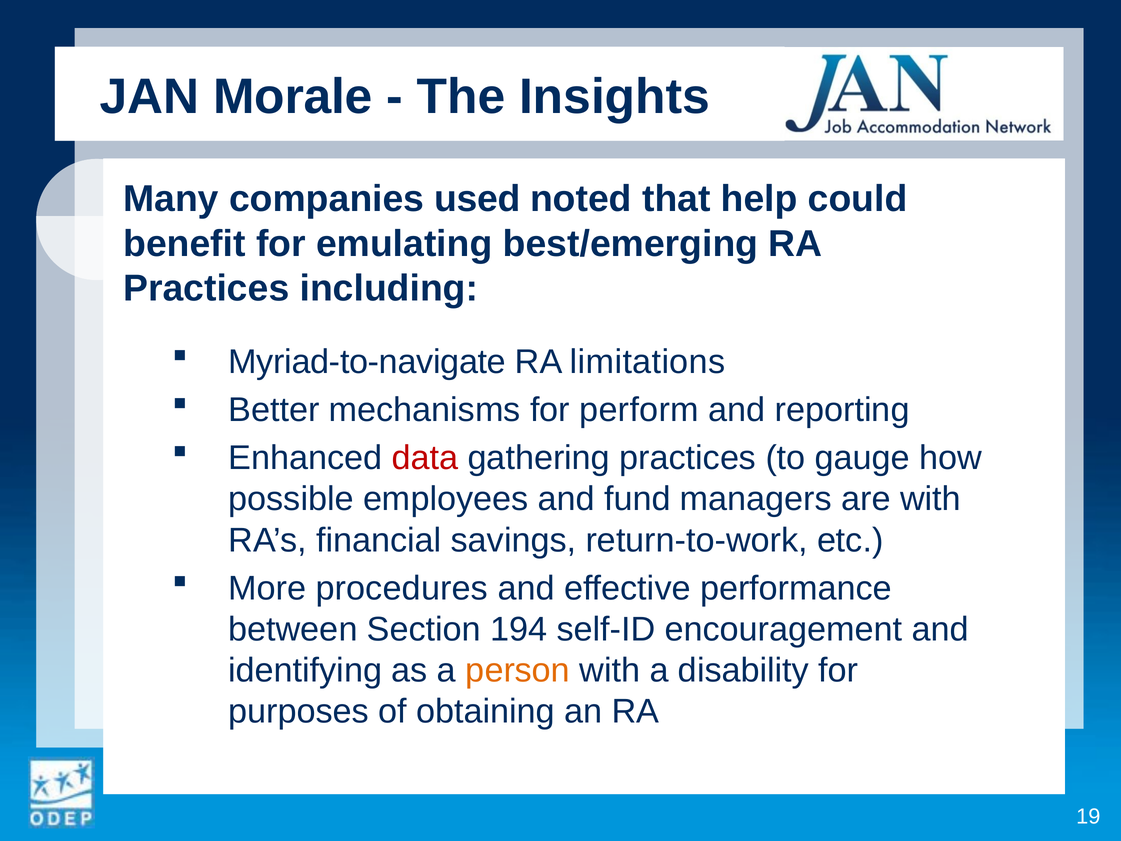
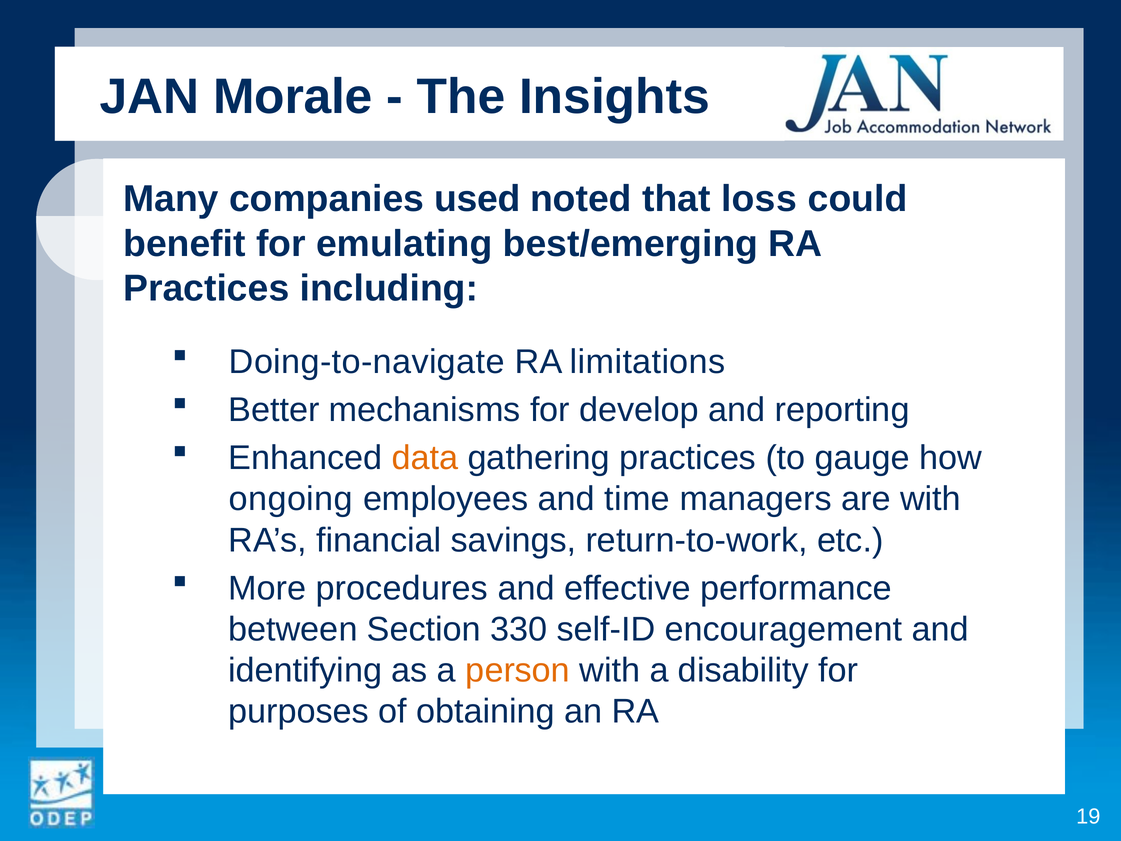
help: help -> loss
Myriad-to-navigate: Myriad-to-navigate -> Doing-to-navigate
perform: perform -> develop
data colour: red -> orange
possible: possible -> ongoing
fund: fund -> time
194: 194 -> 330
